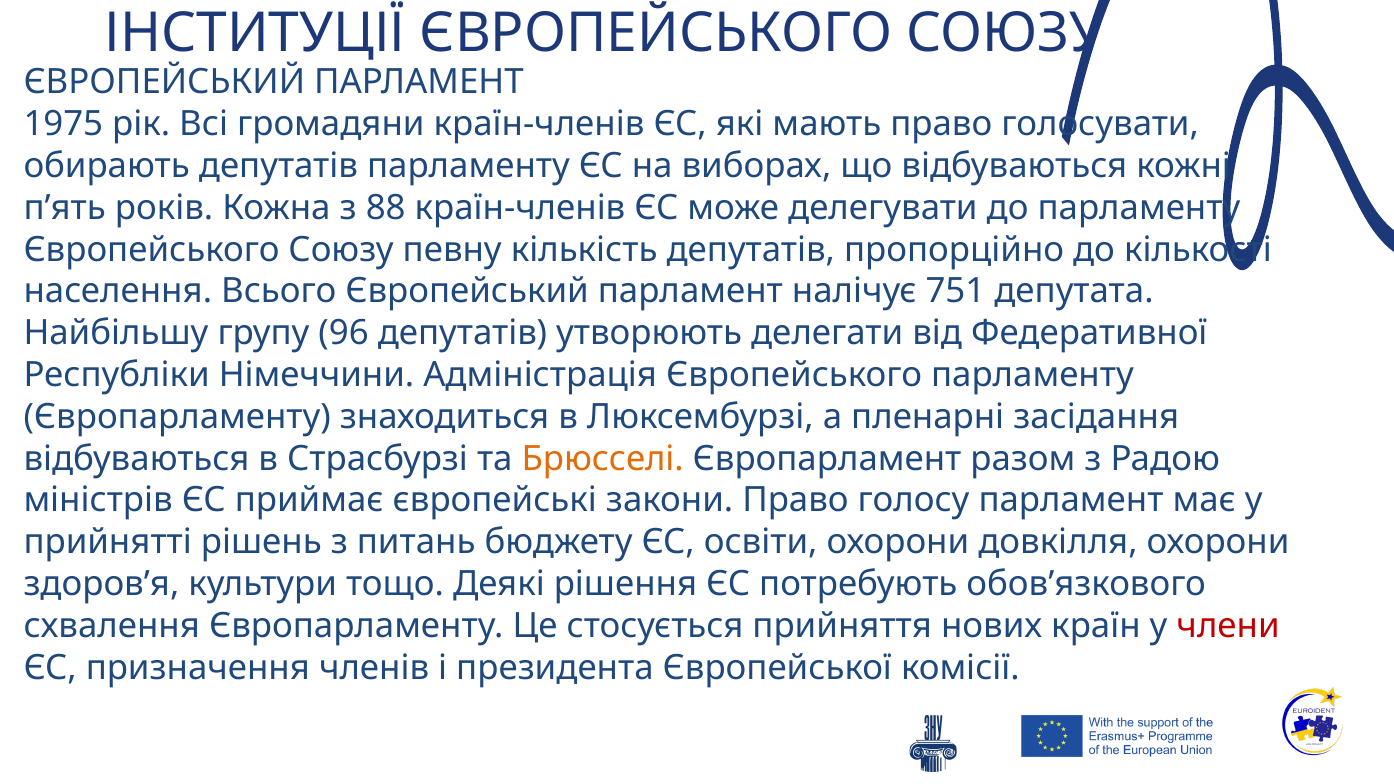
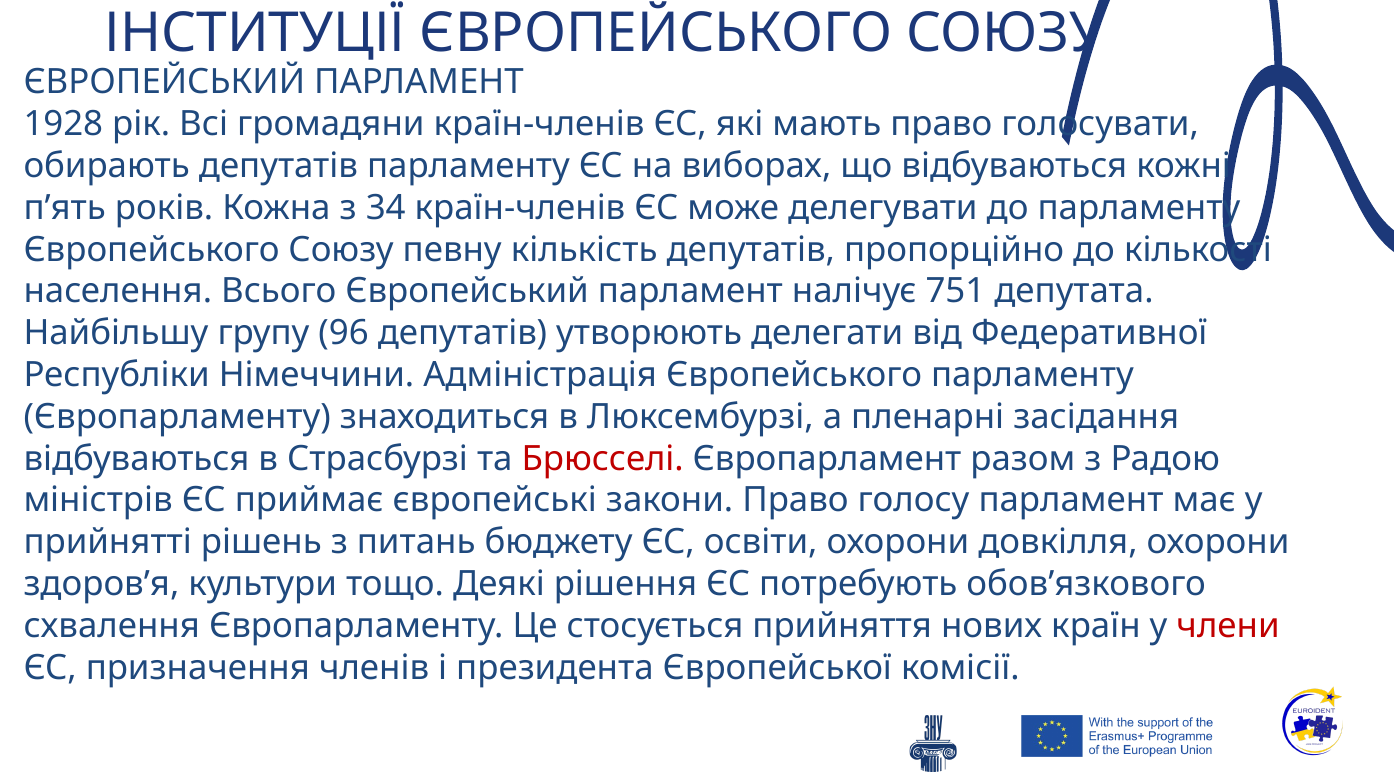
1975: 1975 -> 1928
88: 88 -> 34
Брюсселі colour: orange -> red
